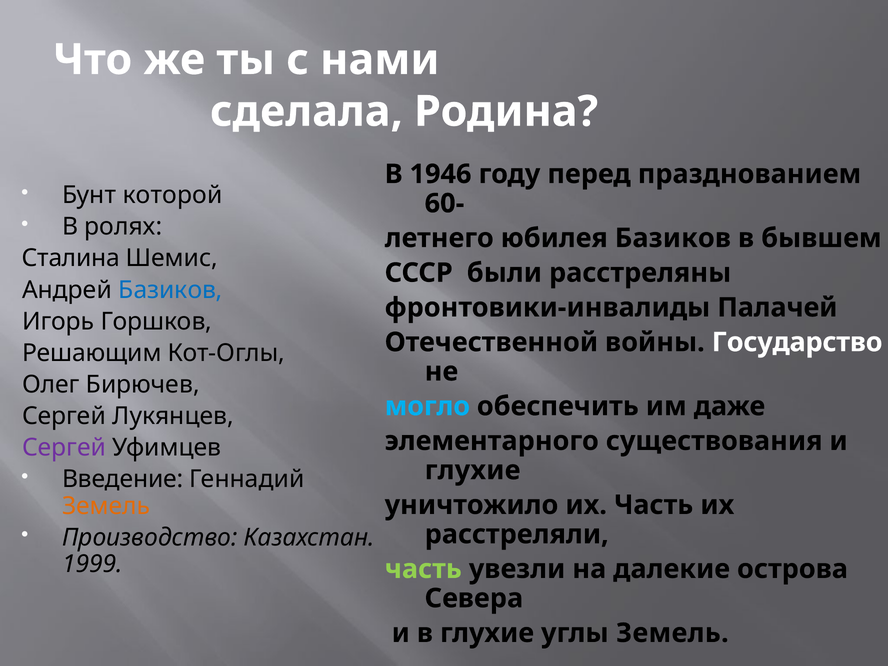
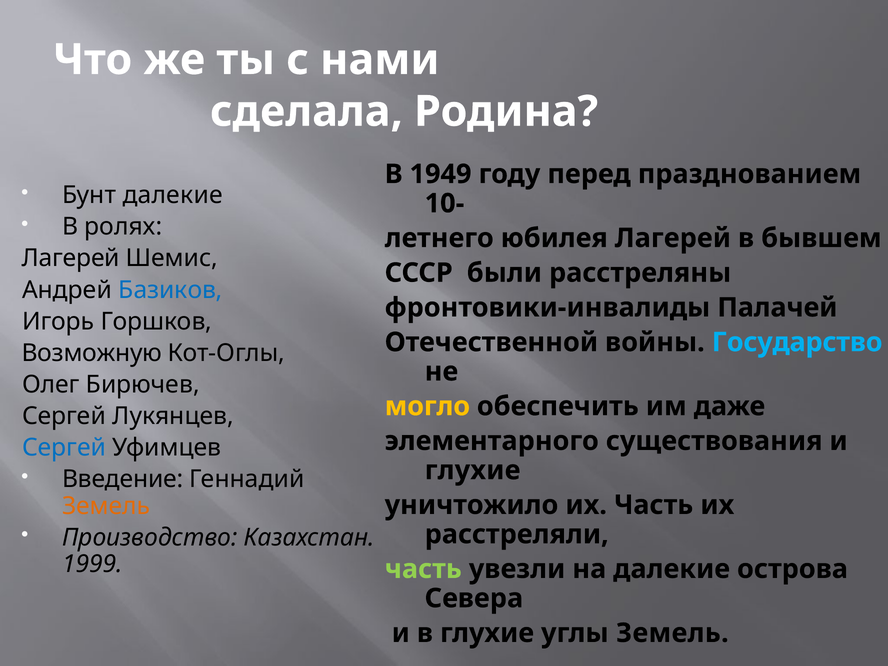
1946: 1946 -> 1949
Бунт которой: которой -> далекие
60-: 60- -> 10-
юбилея Базиков: Базиков -> Лагерей
Сталина at (71, 258): Сталина -> Лагерей
Государство colour: white -> light blue
Решающим at (92, 353): Решающим -> Возможную
могло colour: light blue -> yellow
Сергей at (64, 448) colour: purple -> blue
